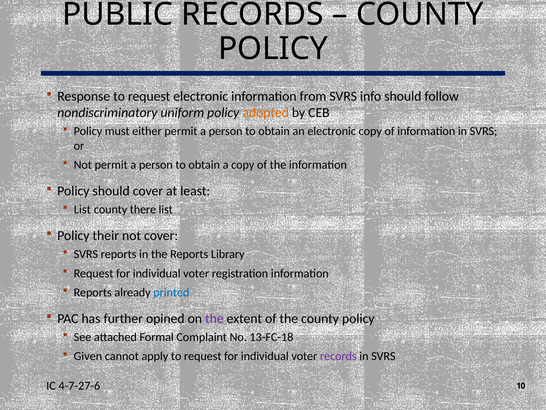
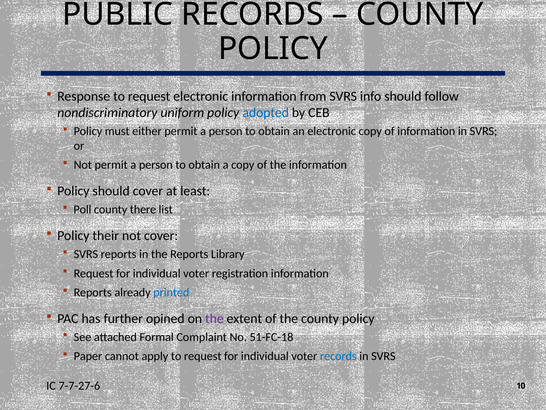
adopted colour: orange -> blue
List at (82, 209): List -> Poll
13-FC-18: 13-FC-18 -> 51-FC-18
Given: Given -> Paper
records at (338, 356) colour: purple -> blue
4-7-27-6: 4-7-27-6 -> 7-7-27-6
